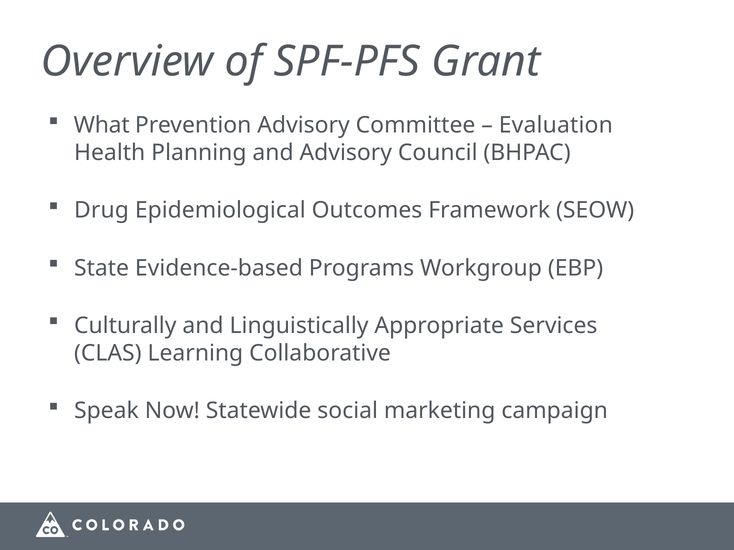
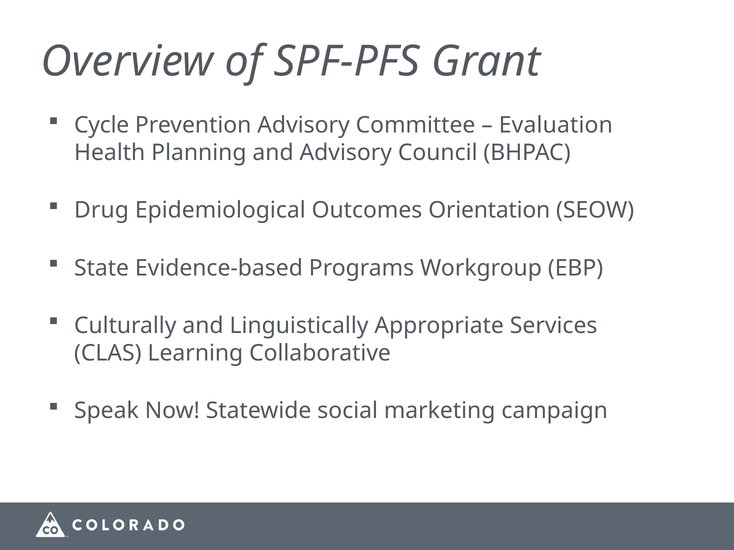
What: What -> Cycle
Framework: Framework -> Orientation
